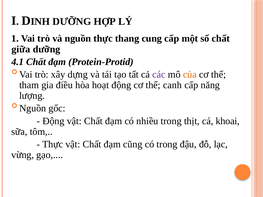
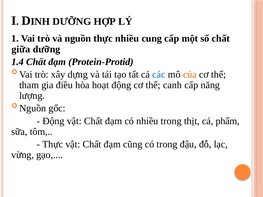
thực thang: thang -> nhiều
4.1: 4.1 -> 1.4
các colour: purple -> blue
khoai: khoai -> phẩm
